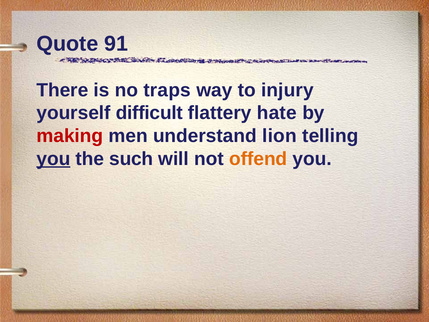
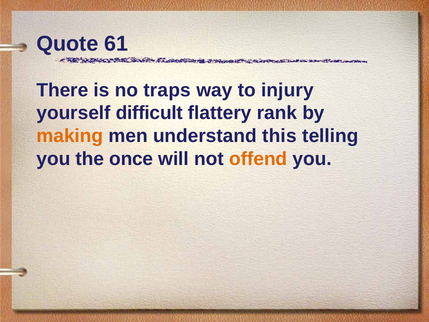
91: 91 -> 61
hate: hate -> rank
making colour: red -> orange
lion: lion -> this
you at (53, 159) underline: present -> none
such: such -> once
